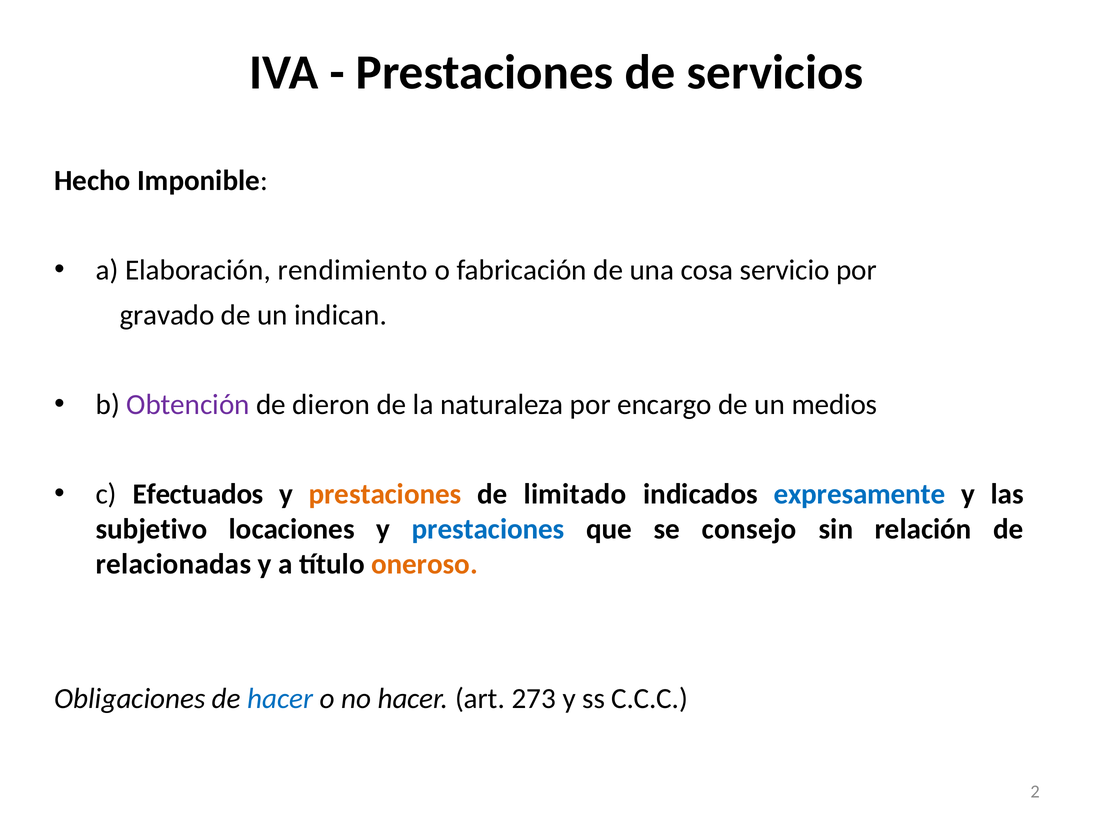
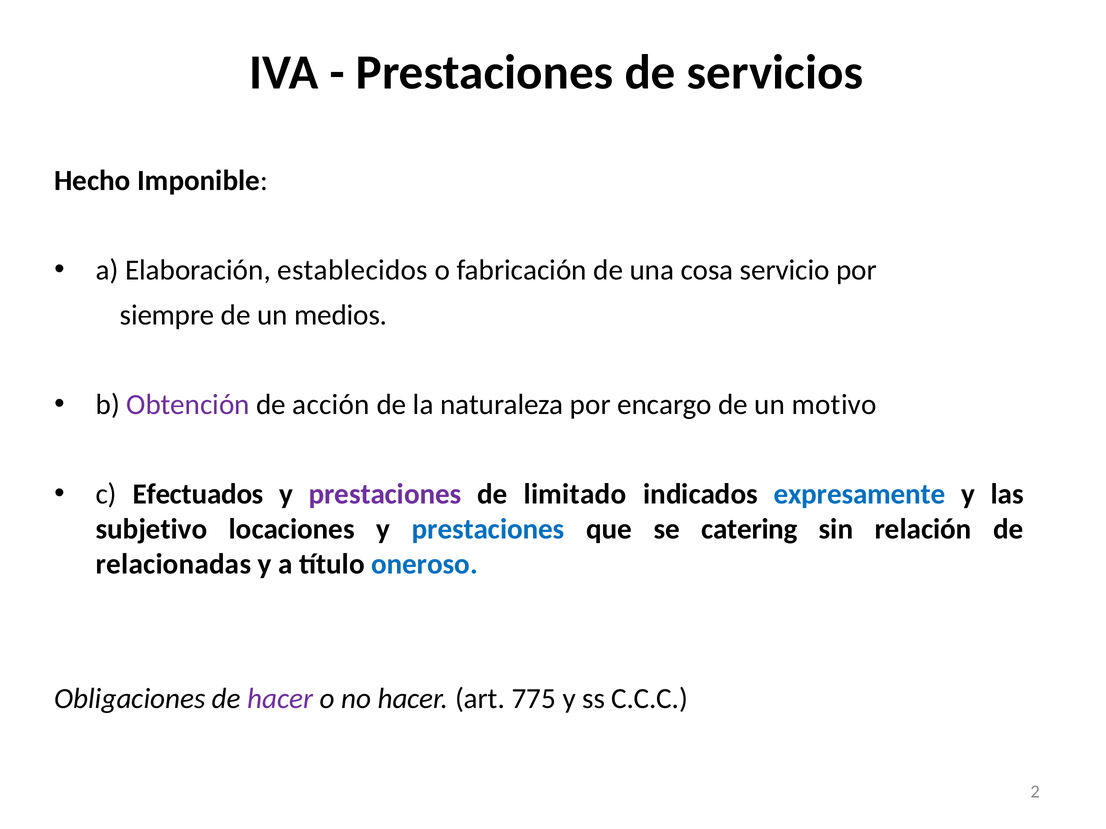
rendimiento: rendimiento -> establecidos
gravado: gravado -> siempre
indican: indican -> medios
dieron: dieron -> acción
medios: medios -> motivo
prestaciones at (385, 495) colour: orange -> purple
consejo: consejo -> catering
oneroso colour: orange -> blue
hacer at (280, 699) colour: blue -> purple
273: 273 -> 775
